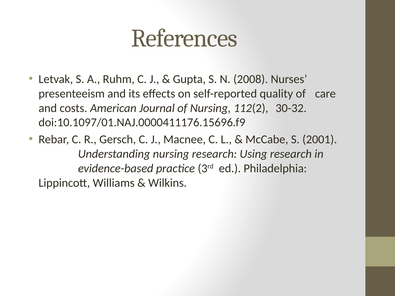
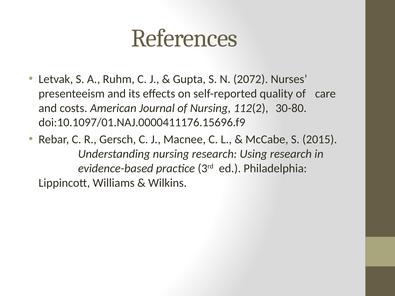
2008: 2008 -> 2072
30-32: 30-32 -> 30-80
2001: 2001 -> 2015
